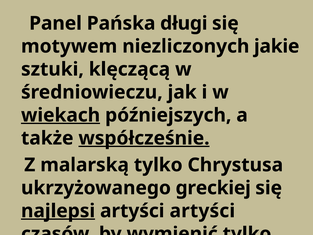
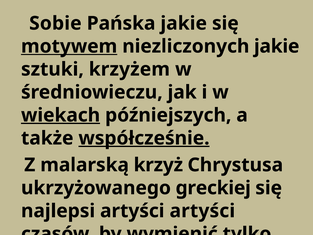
Panel: Panel -> Sobie
Pańska długi: długi -> jakie
motywem underline: none -> present
klęczącą: klęczącą -> krzyżem
malarską tylko: tylko -> krzyż
najlepsi underline: present -> none
